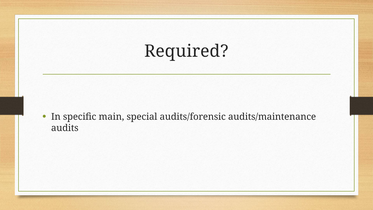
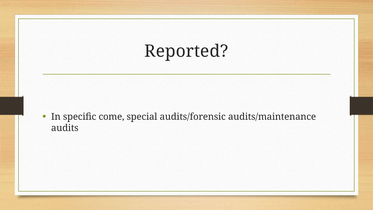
Required: Required -> Reported
main: main -> come
